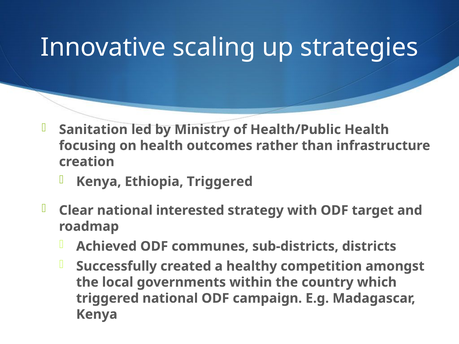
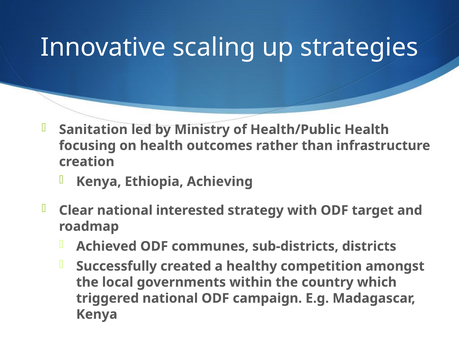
Ethiopia Triggered: Triggered -> Achieving
